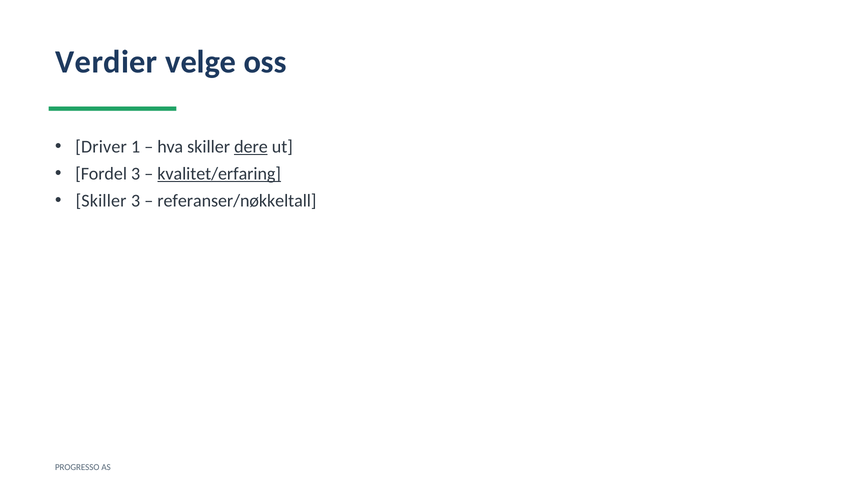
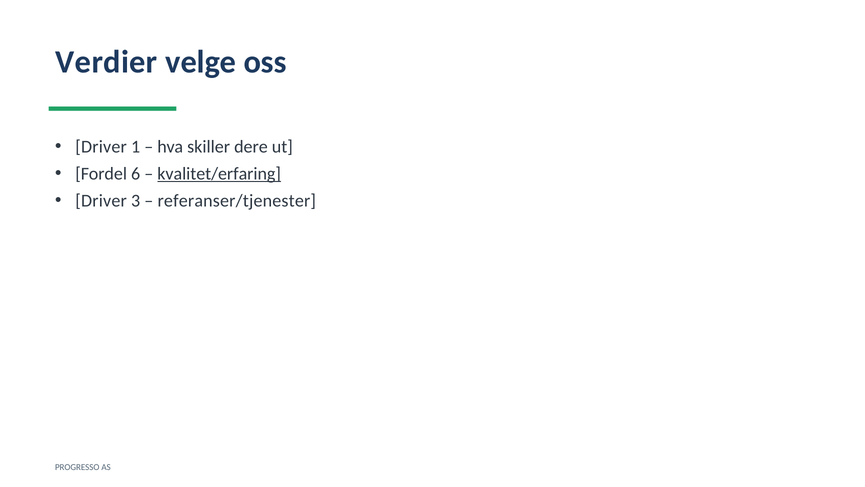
dere underline: present -> none
Fordel 3: 3 -> 6
Skiller at (101, 201): Skiller -> Driver
referanser/nøkkeltall: referanser/nøkkeltall -> referanser/tjenester
